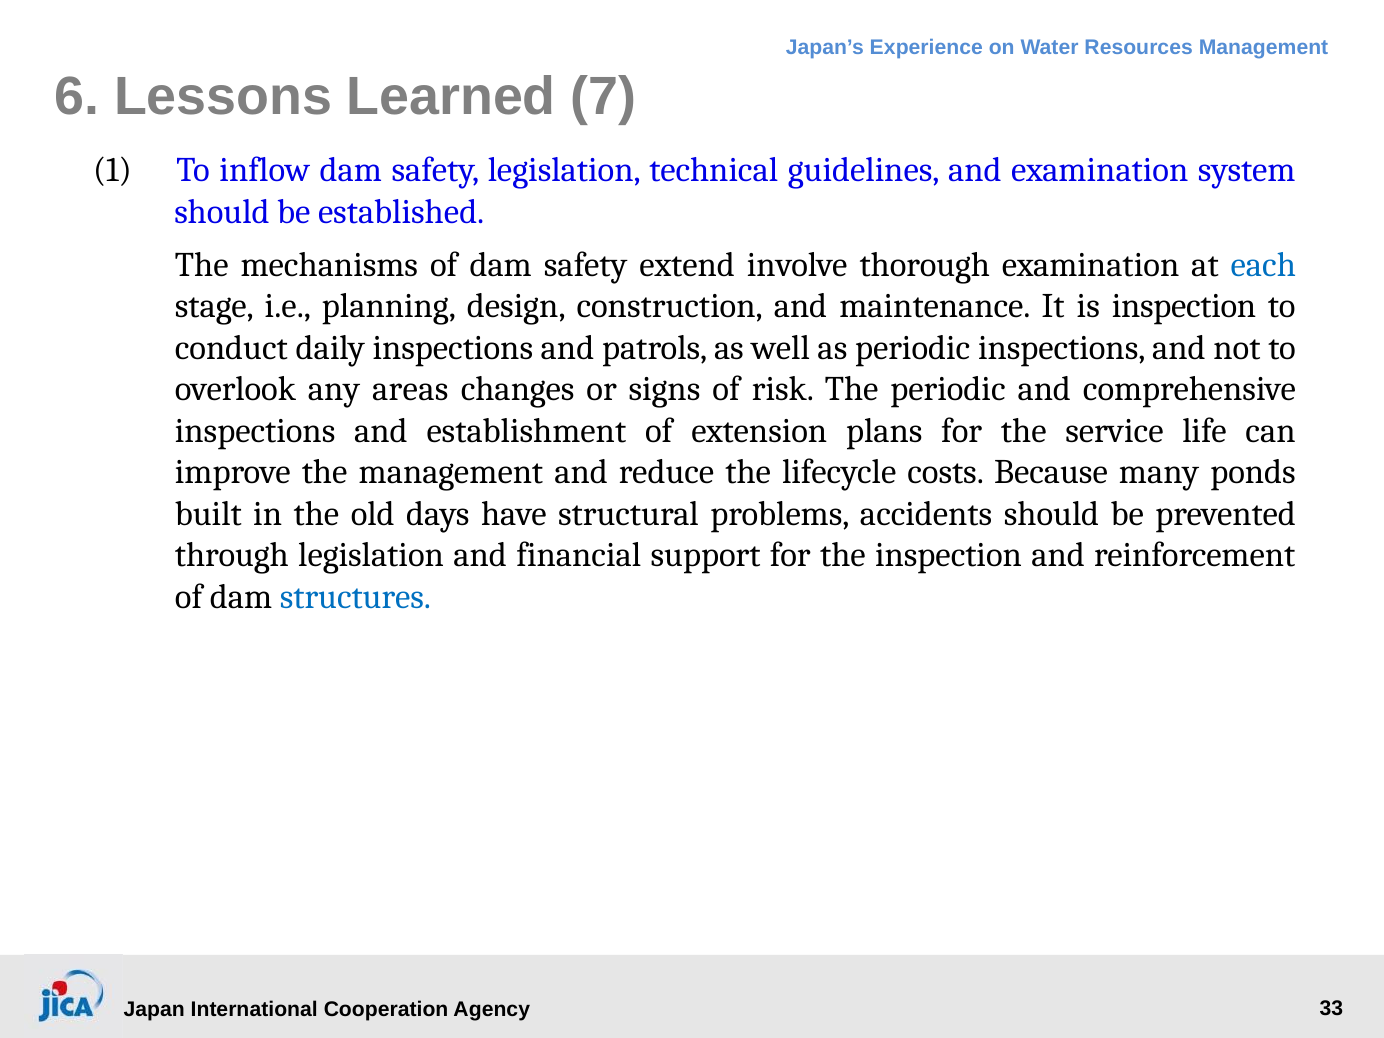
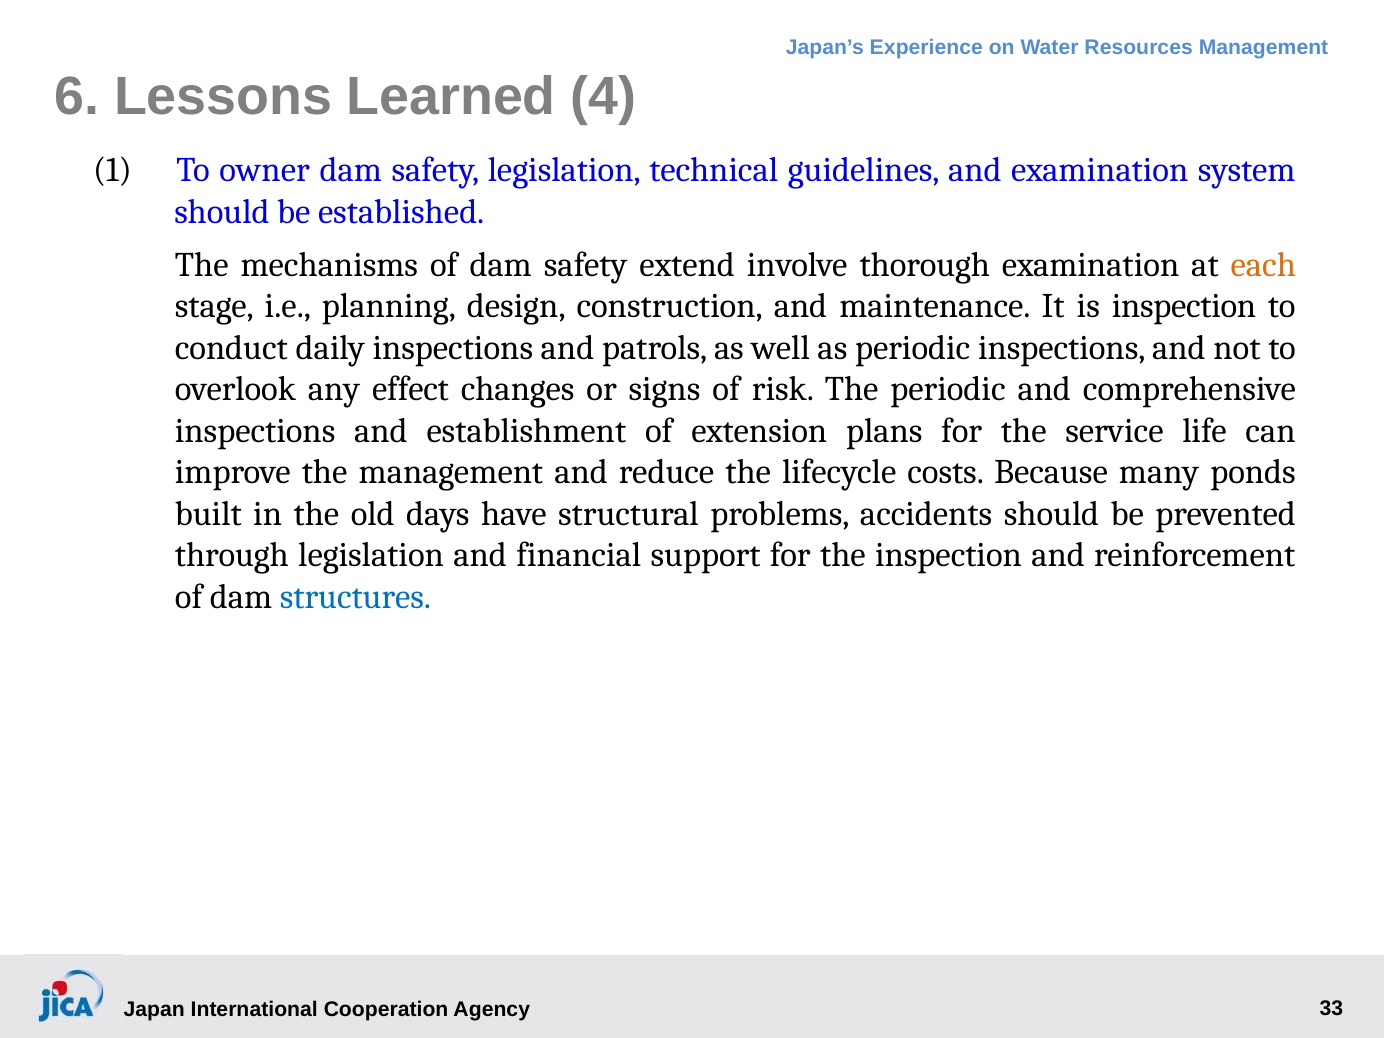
7: 7 -> 4
inflow: inflow -> owner
each colour: blue -> orange
areas: areas -> effect
